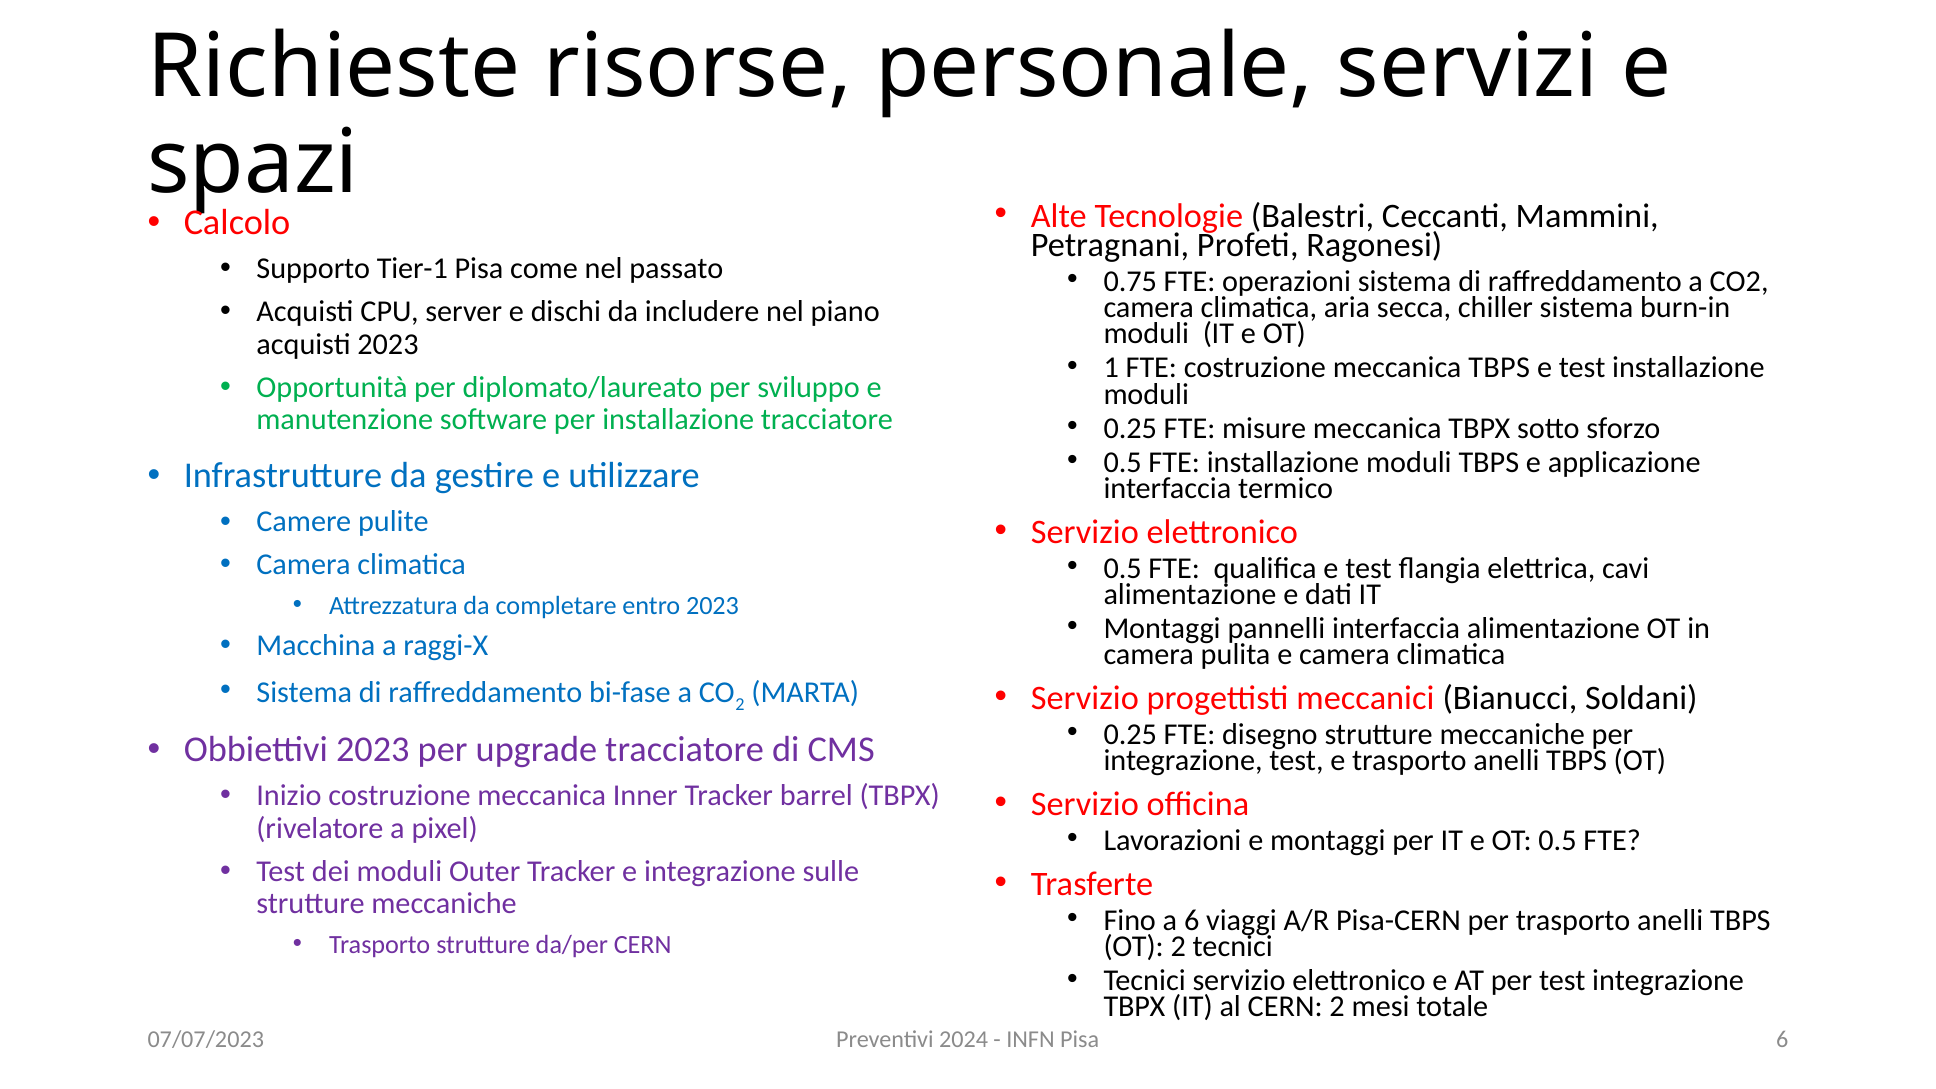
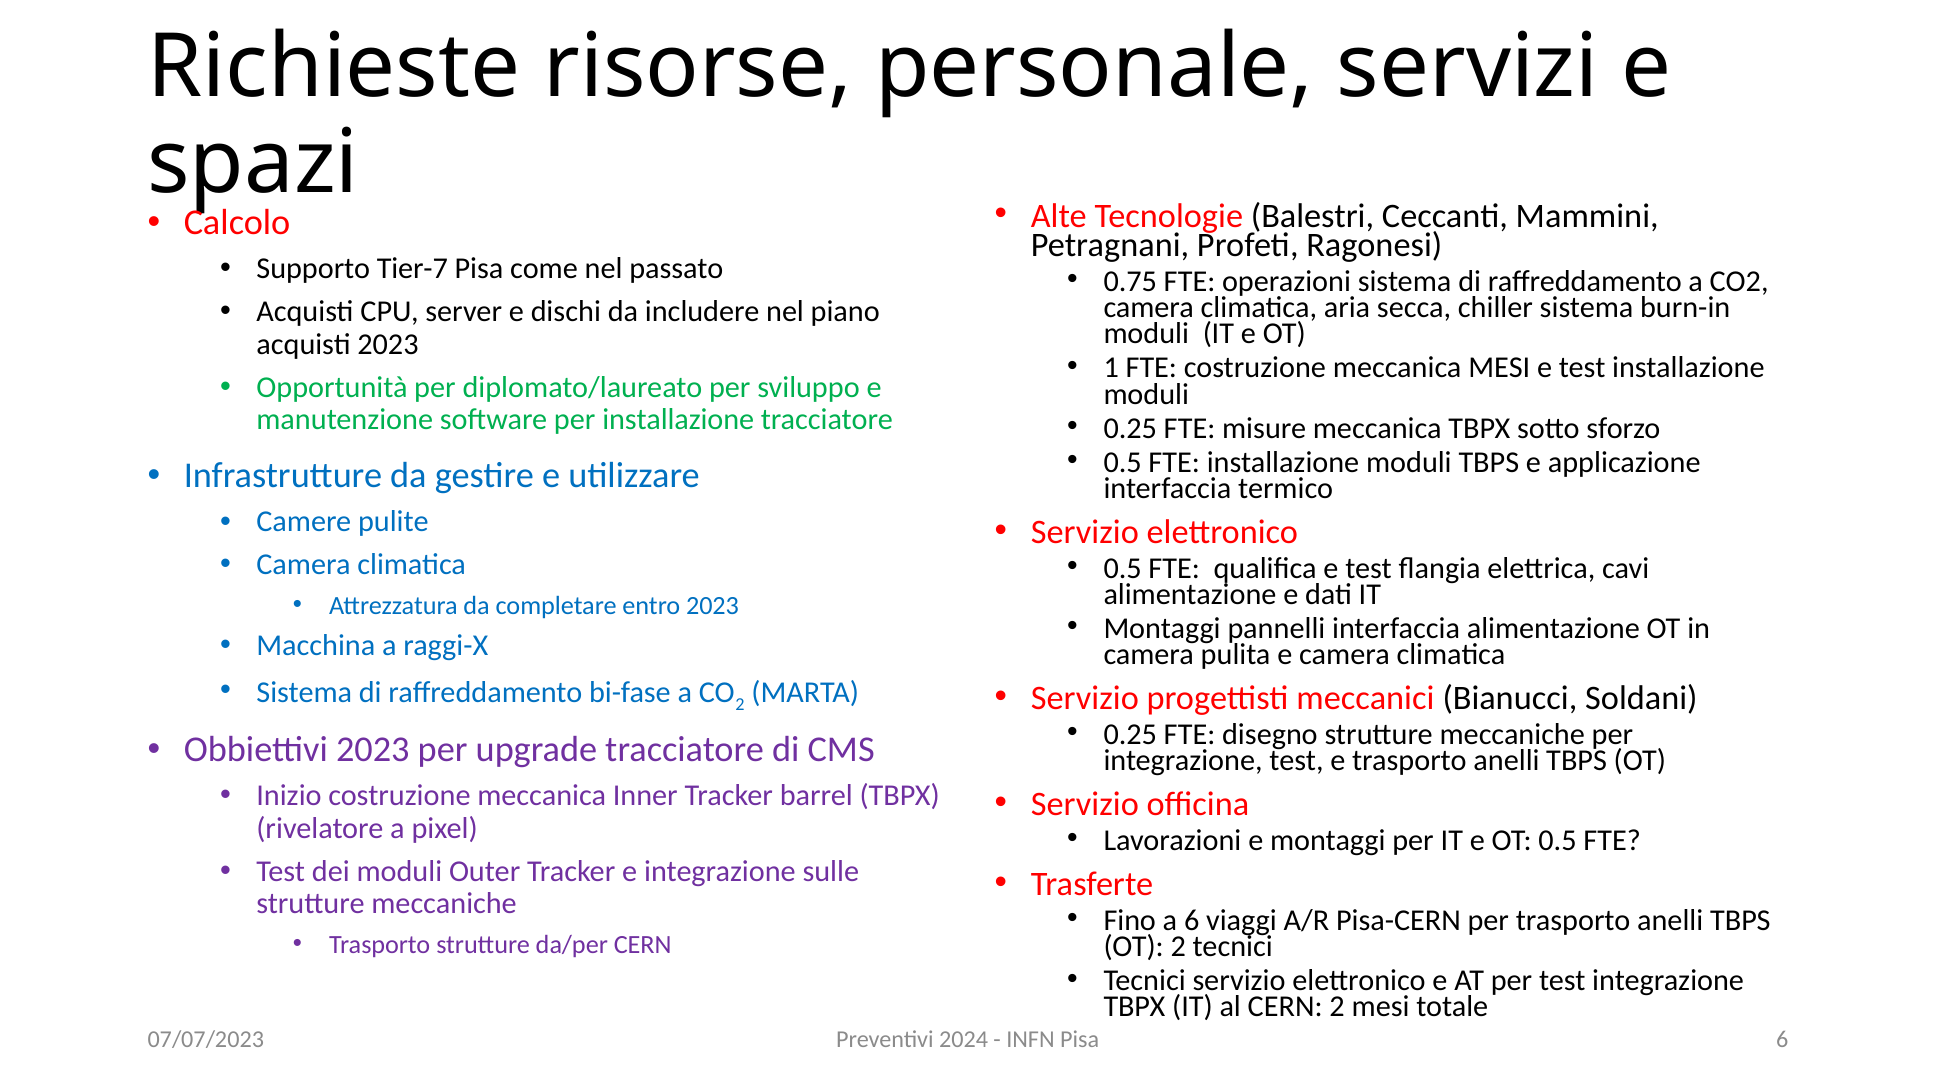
Tier-1: Tier-1 -> Tier-7
meccanica TBPS: TBPS -> MESI
